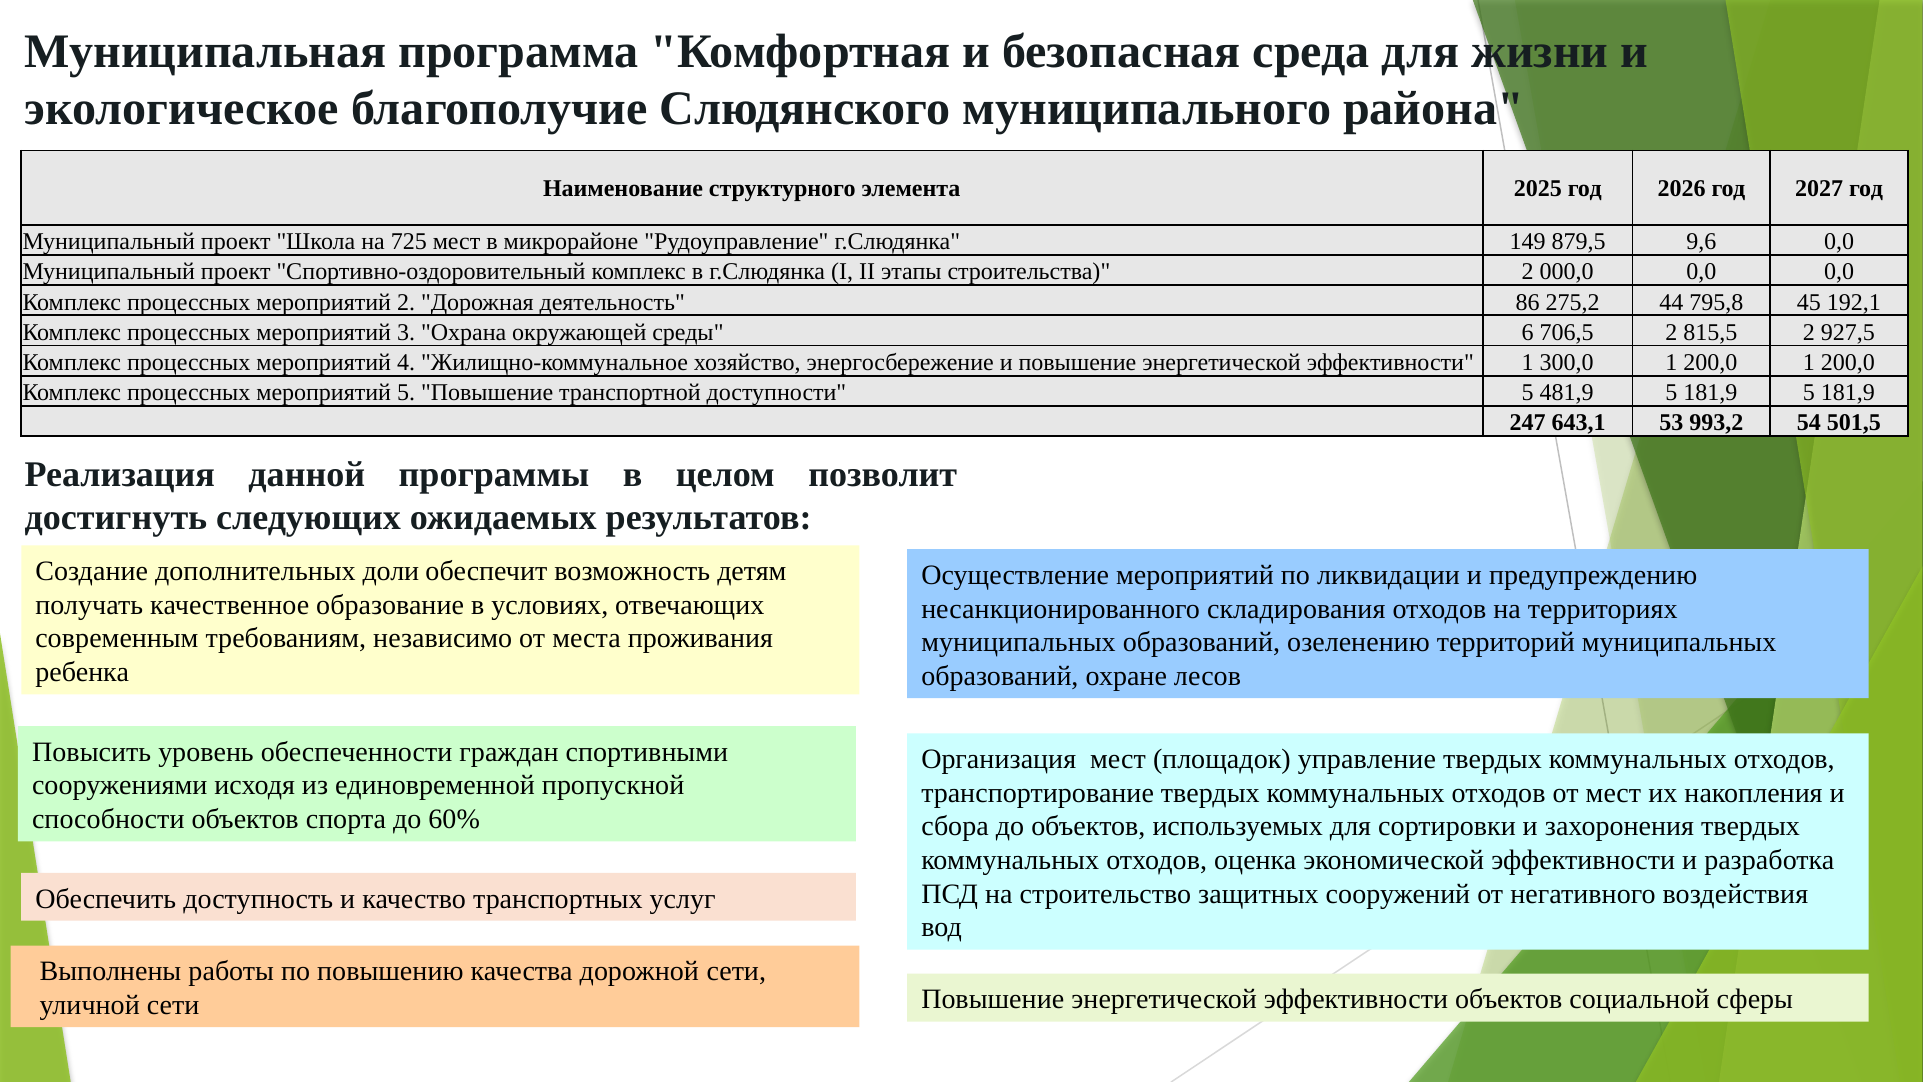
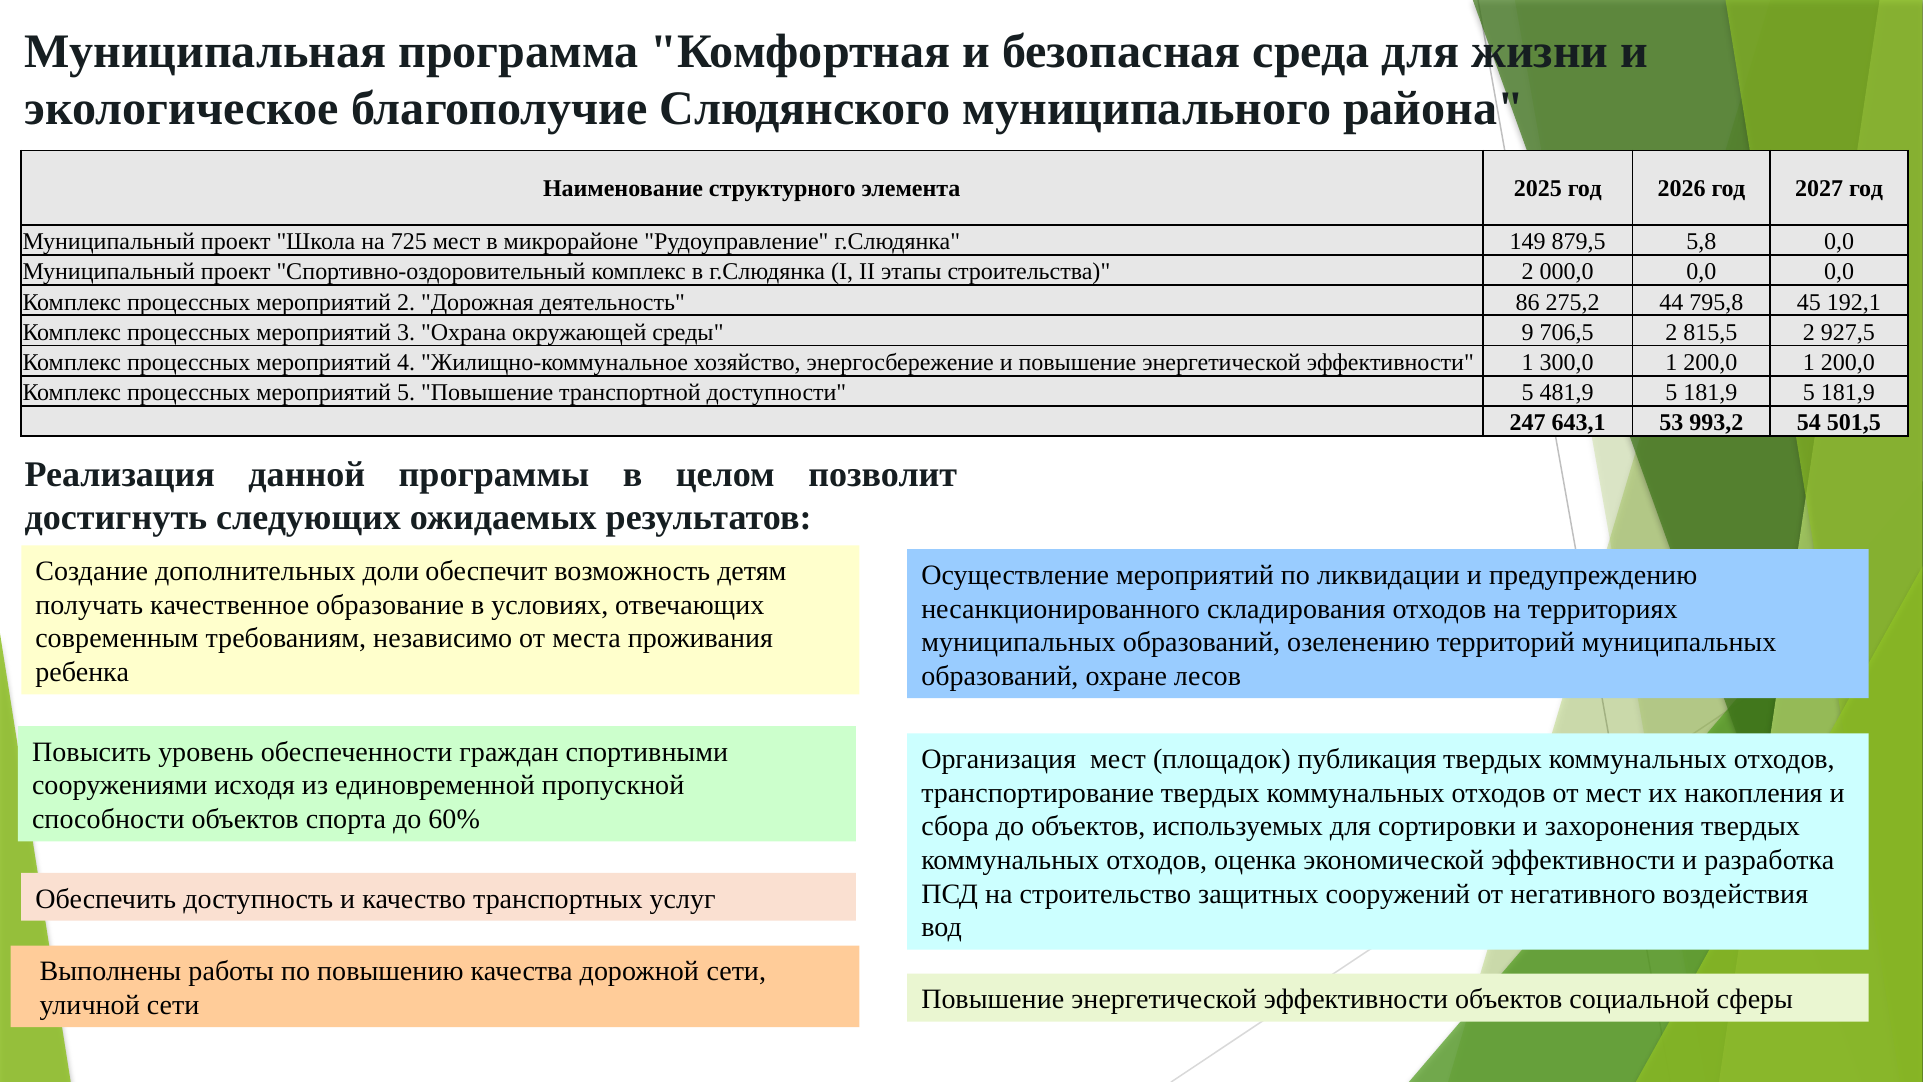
9,6: 9,6 -> 5,8
6: 6 -> 9
управление: управление -> публикация
